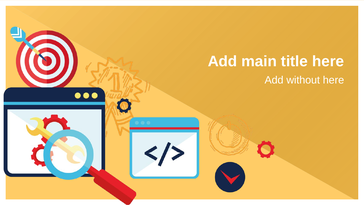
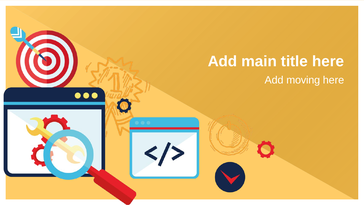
without: without -> moving
